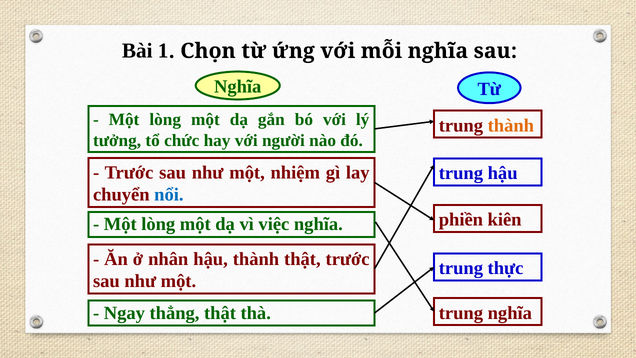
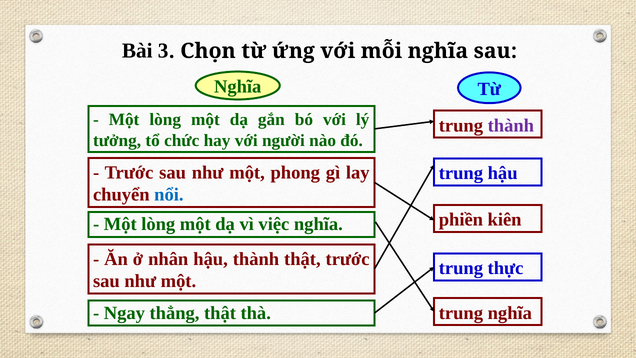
1: 1 -> 3
thành at (511, 125) colour: orange -> purple
nhiệm: nhiệm -> phong
